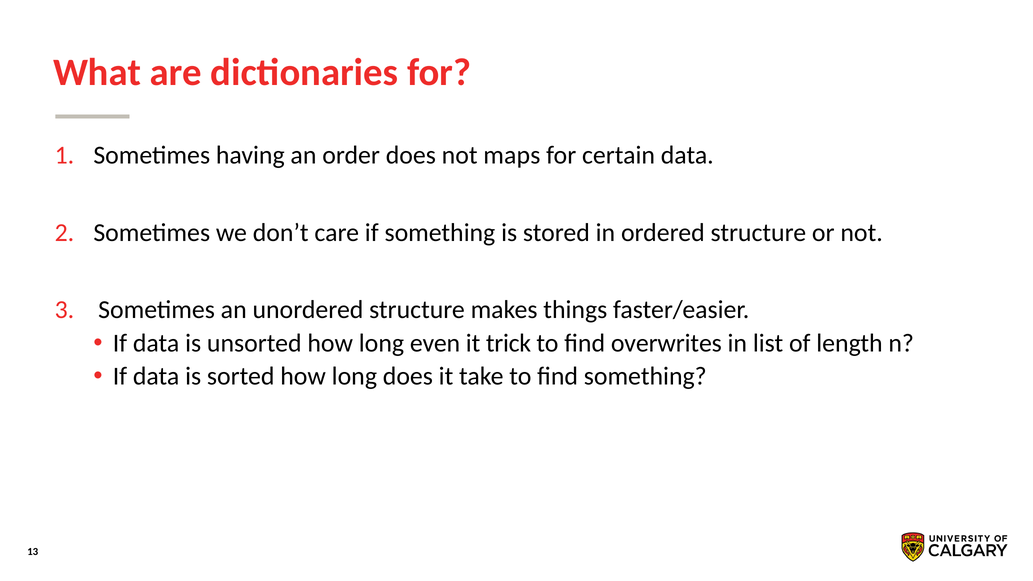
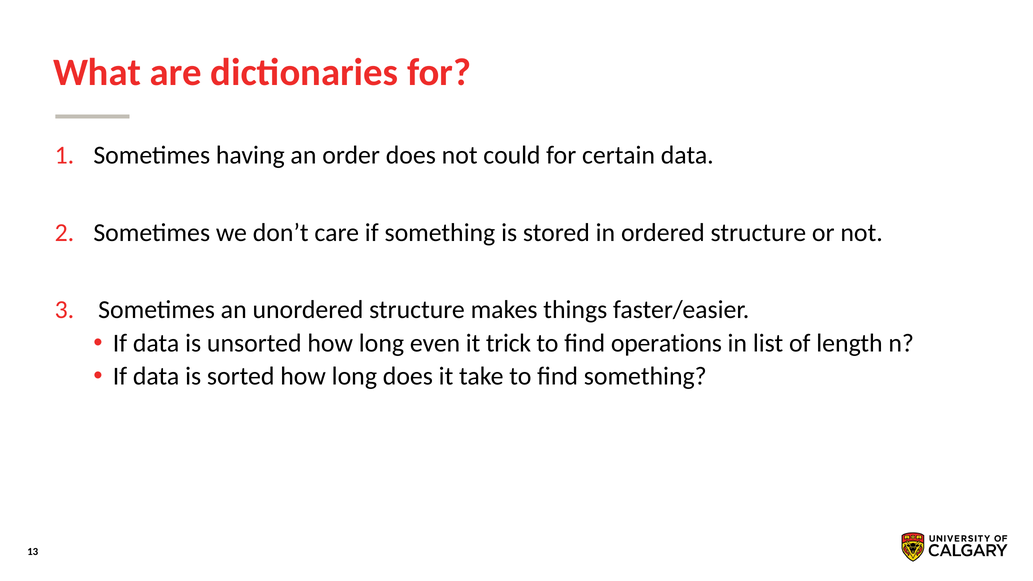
maps: maps -> could
overwrites: overwrites -> operations
